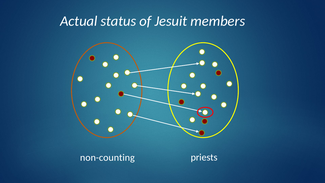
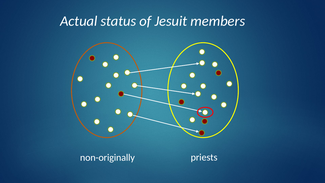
non-counting: non-counting -> non-originally
